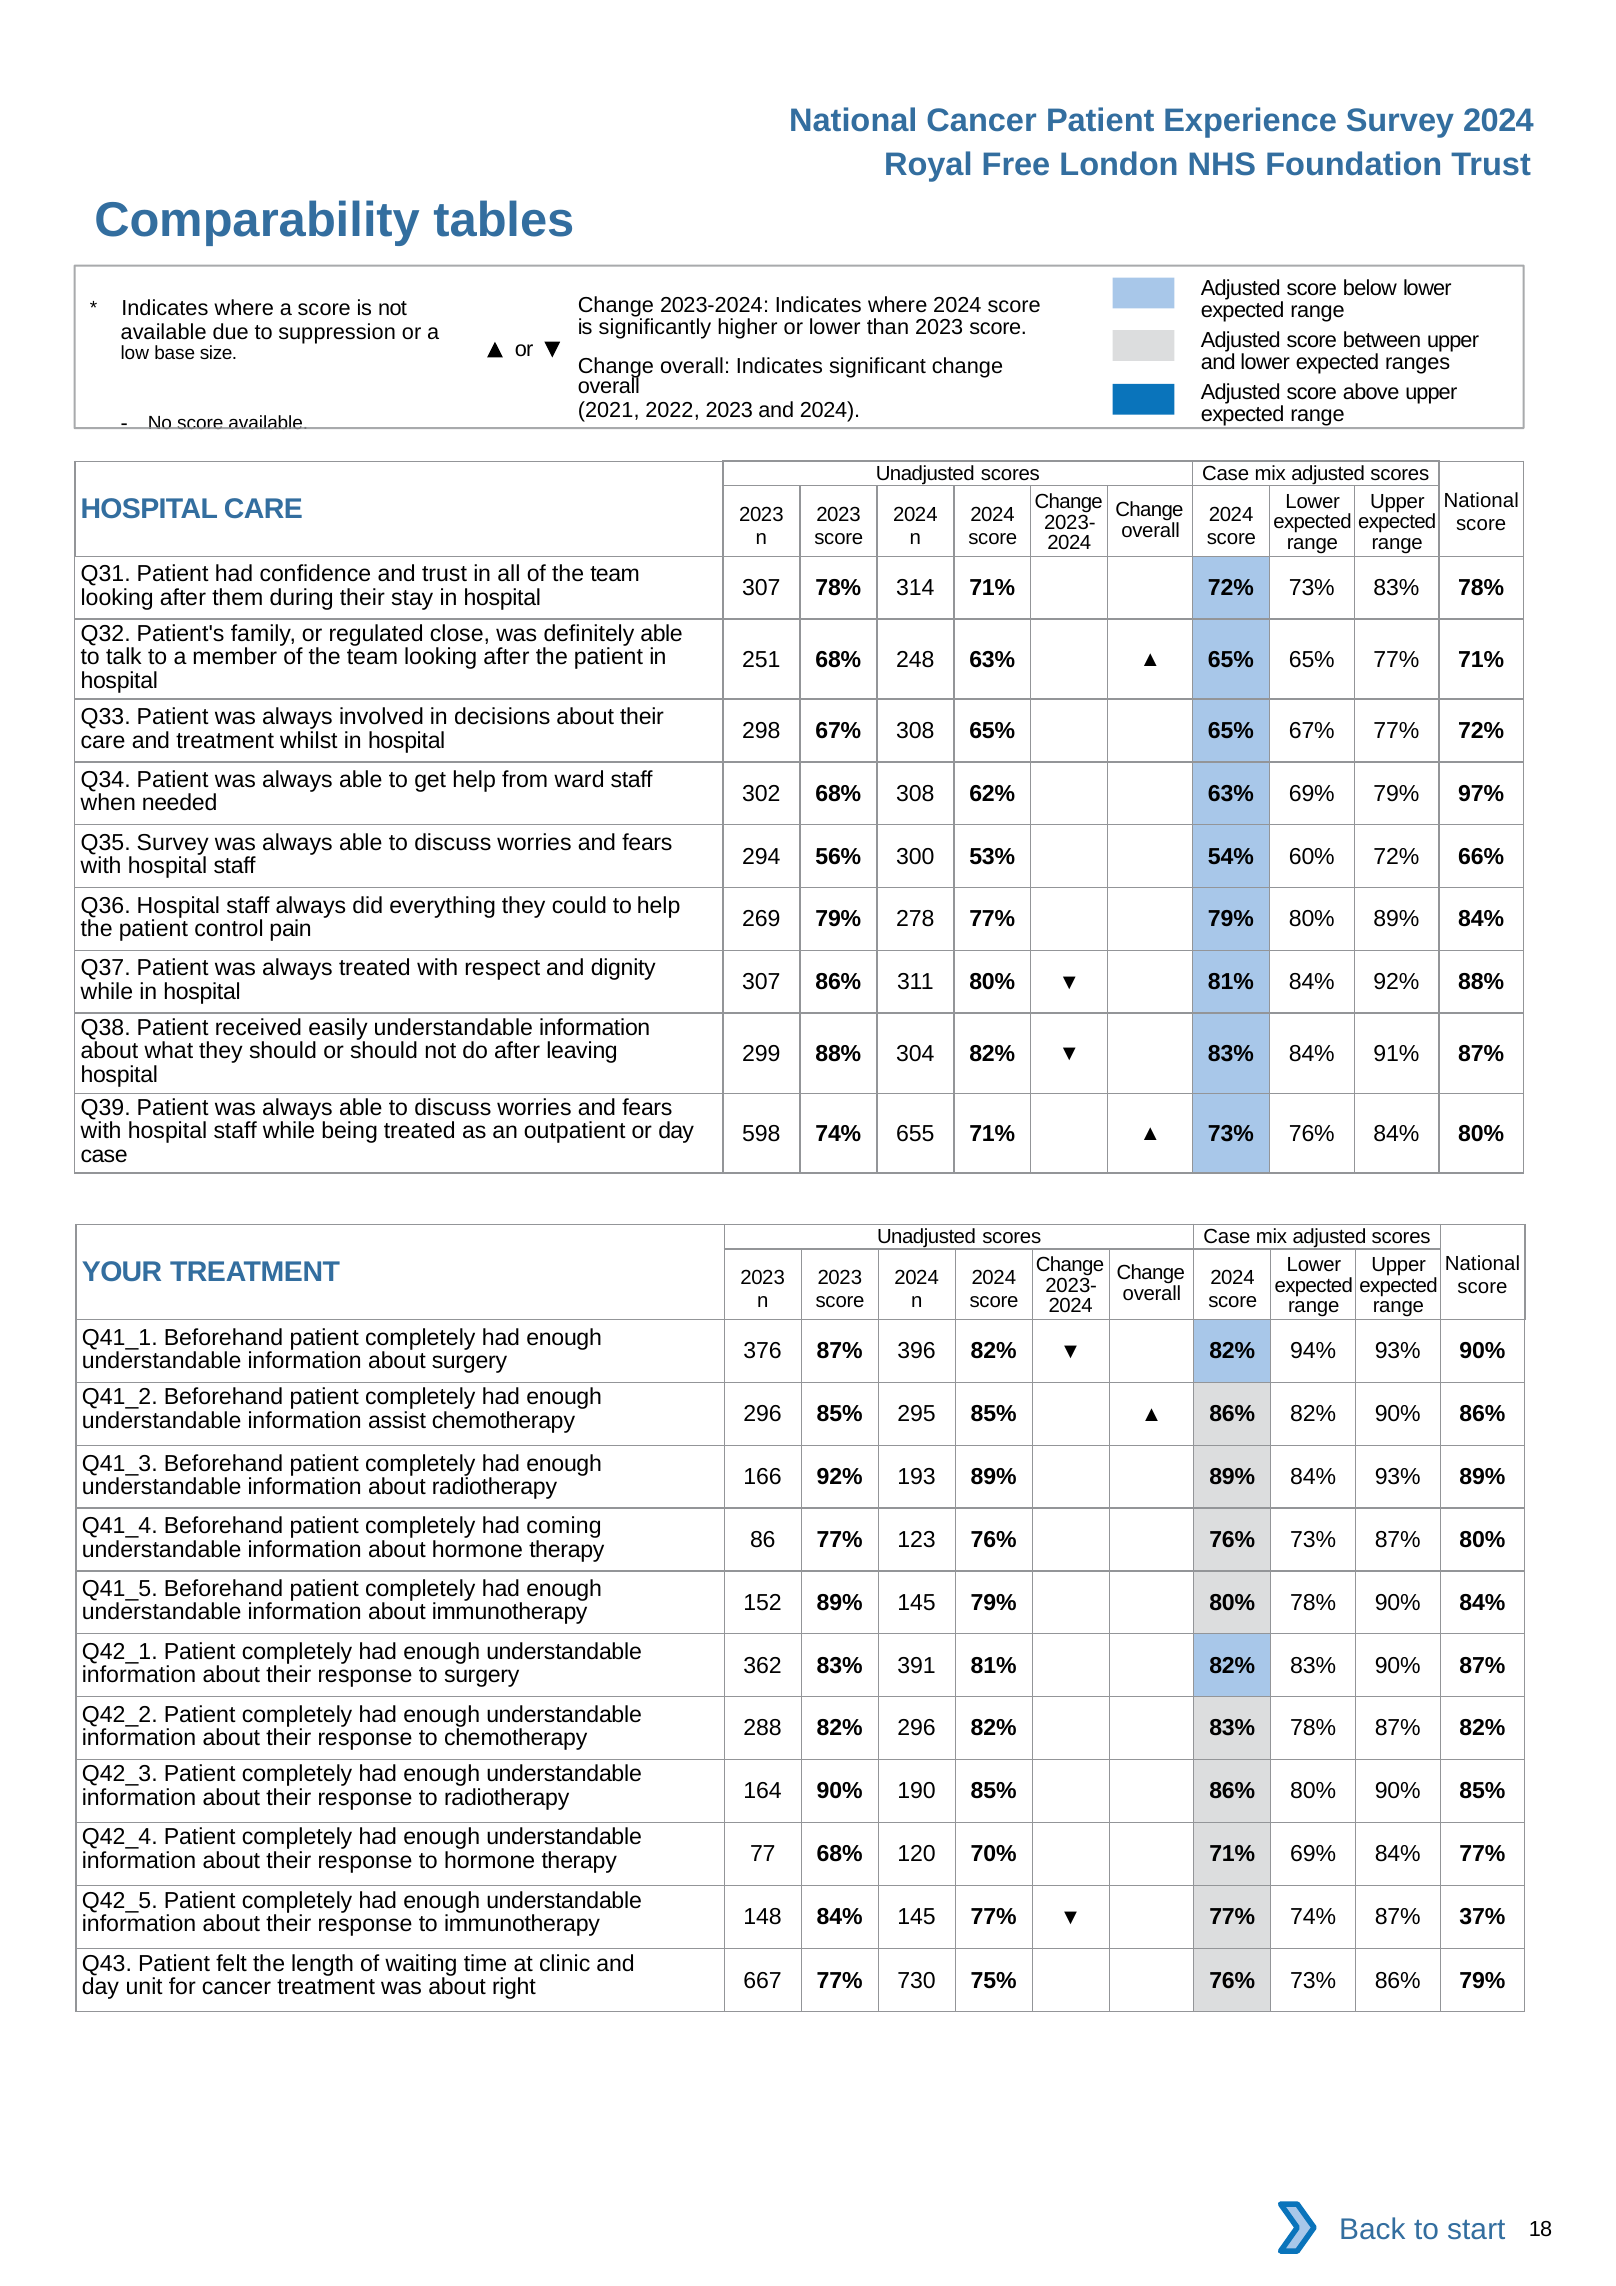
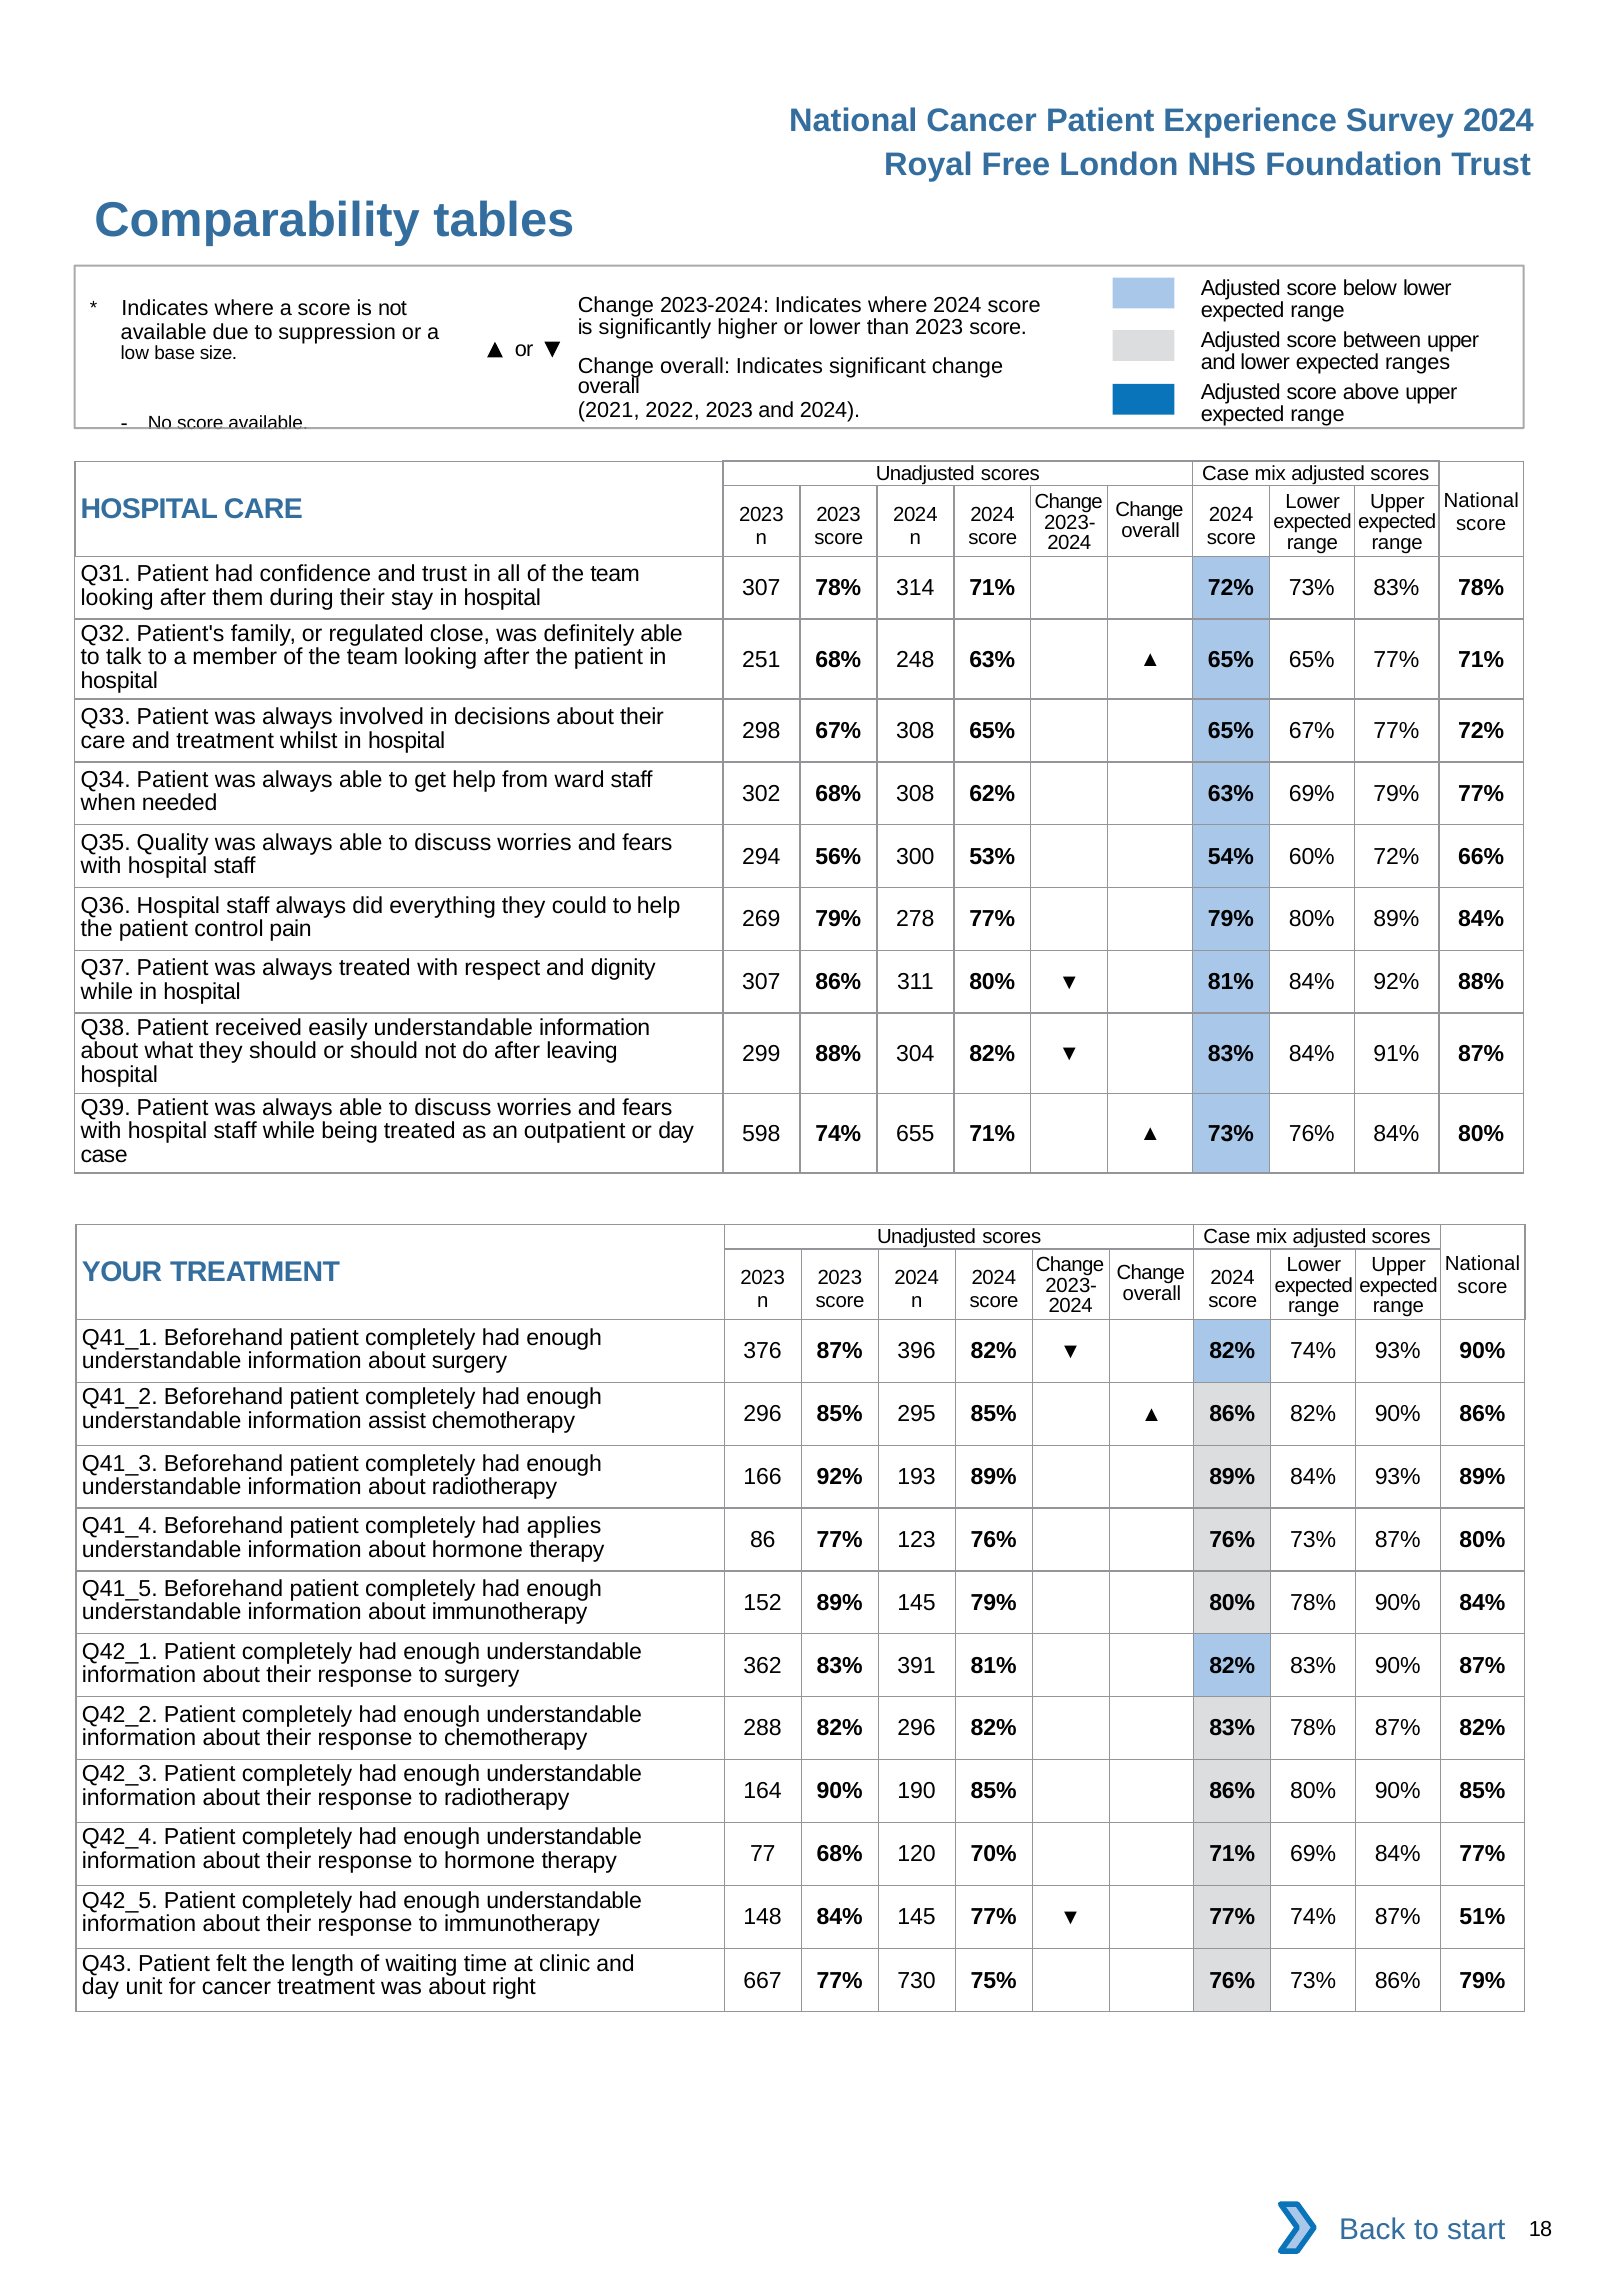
79% 97%: 97% -> 77%
Q35 Survey: Survey -> Quality
82% 94%: 94% -> 74%
coming: coming -> applies
37%: 37% -> 51%
